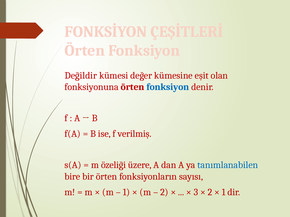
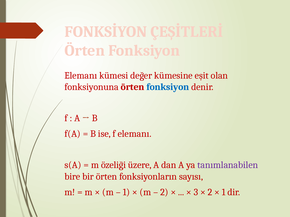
Değildir at (81, 76): Değildir -> Elemanı
f verilmiş: verilmiş -> elemanı
tanımlanabilen colour: blue -> purple
